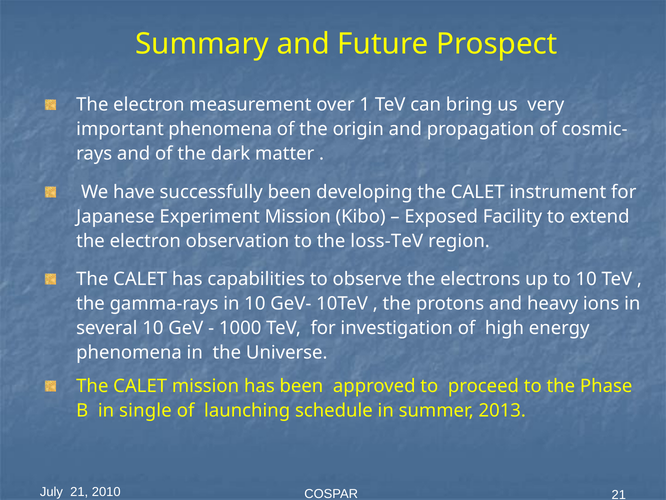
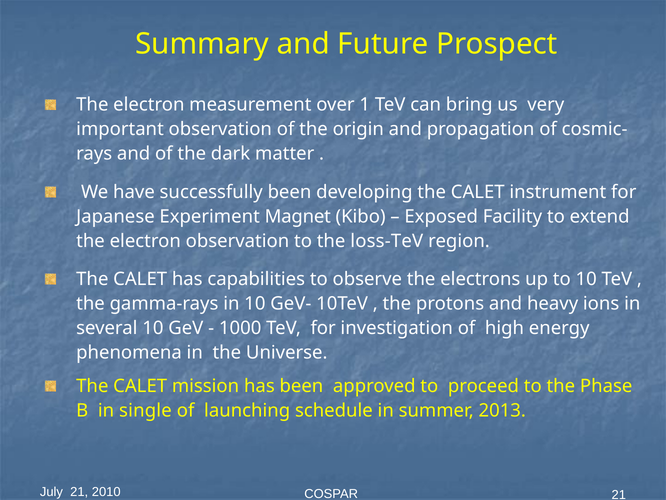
important phenomena: phenomena -> observation
Experiment Mission: Mission -> Magnet
